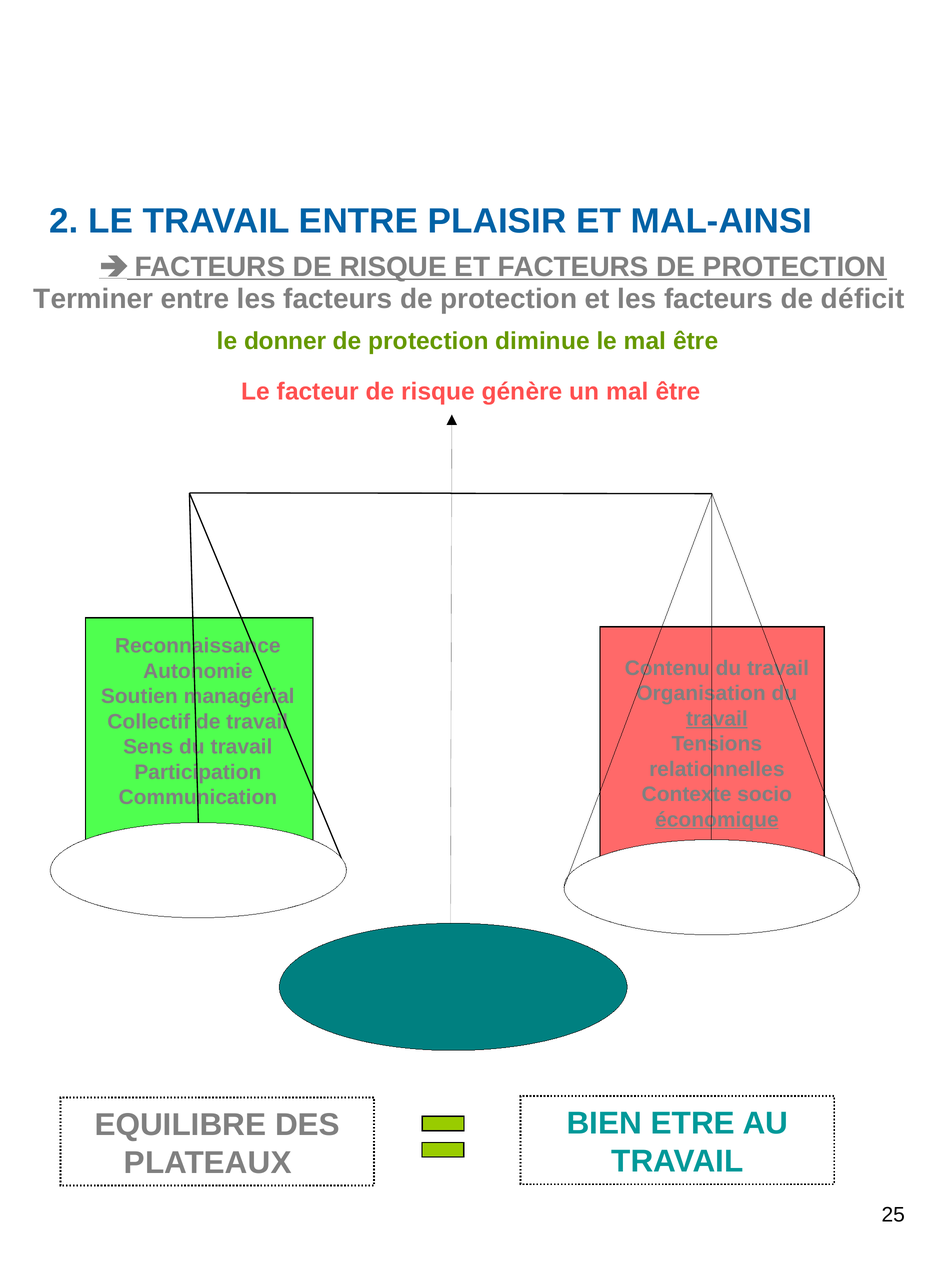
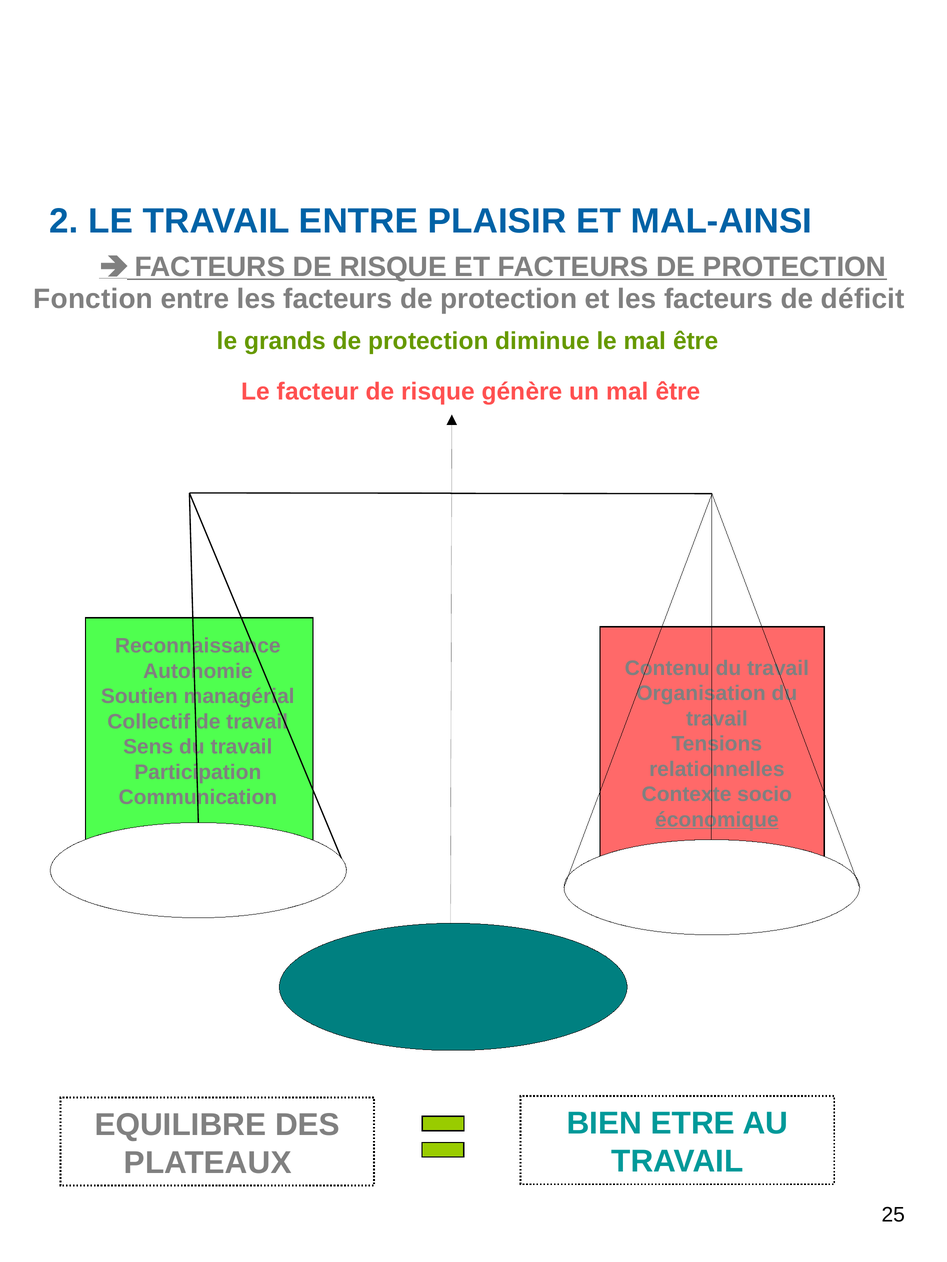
Terminer: Terminer -> Fonction
donner: donner -> grands
travail at (717, 719) underline: present -> none
